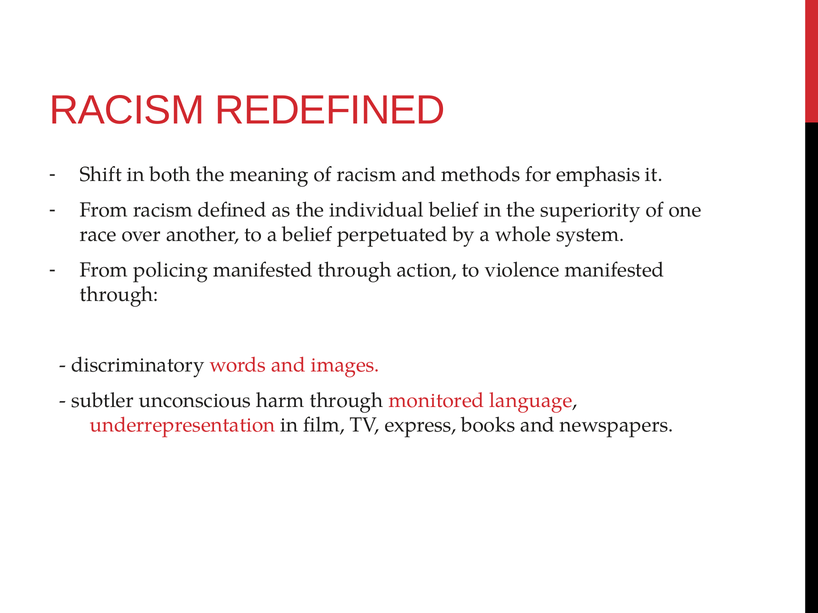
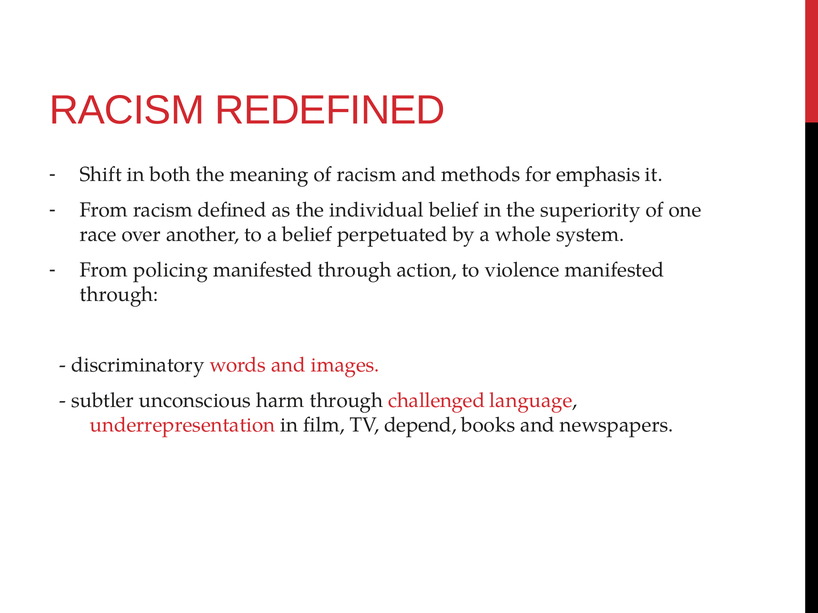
monitored: monitored -> challenged
express: express -> depend
